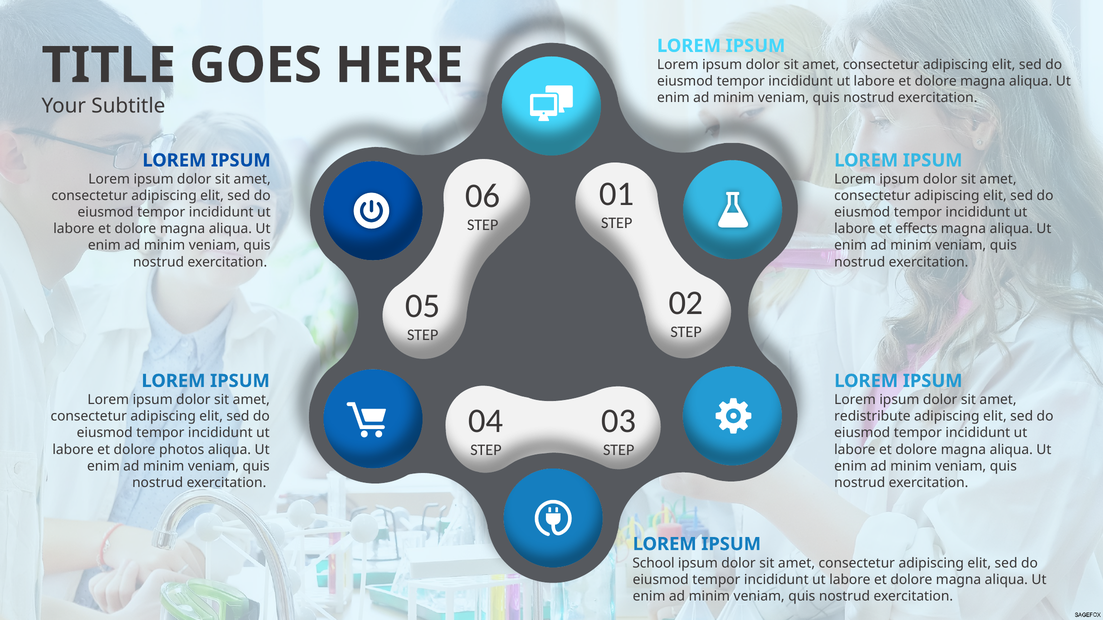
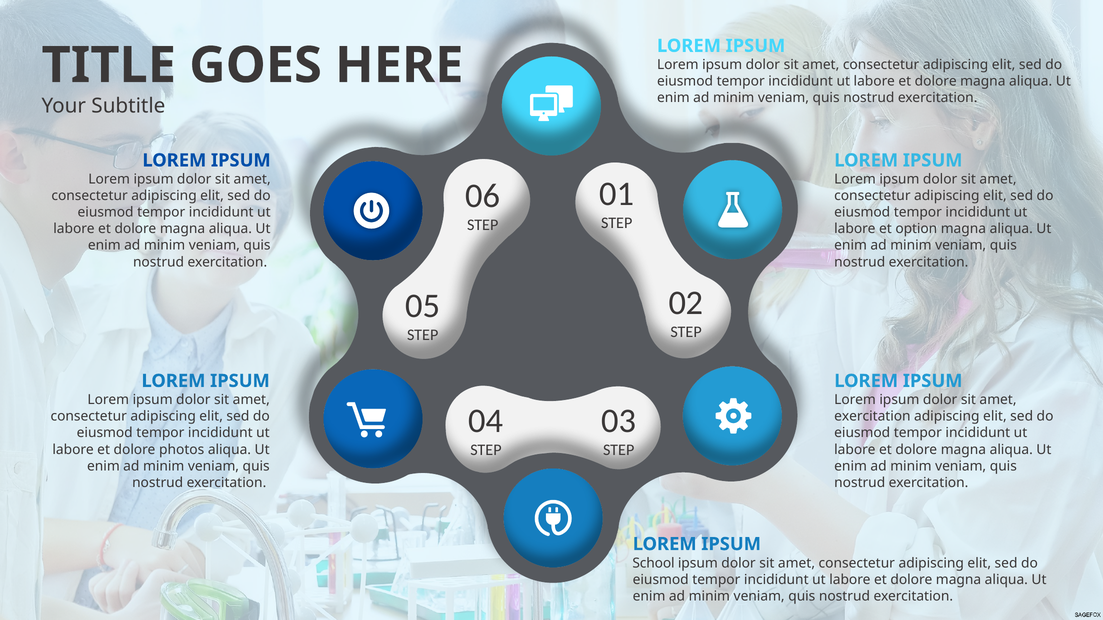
effects: effects -> option
redistribute at (872, 417): redistribute -> exercitation
